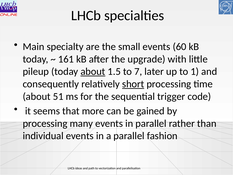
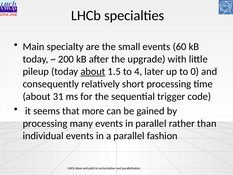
161: 161 -> 200
7: 7 -> 4
1: 1 -> 0
short underline: present -> none
51: 51 -> 31
